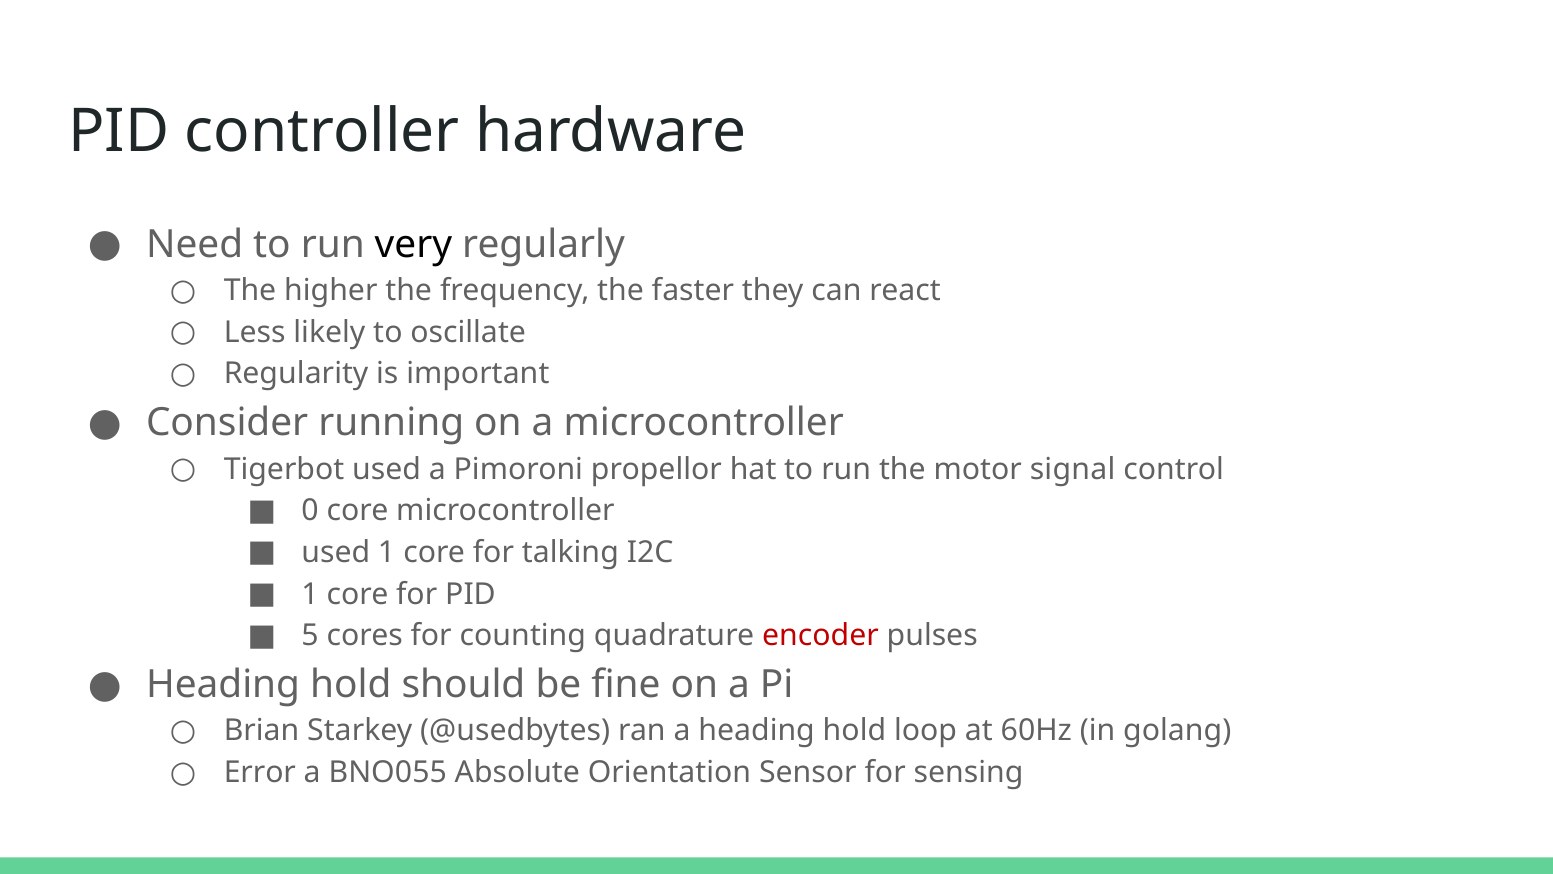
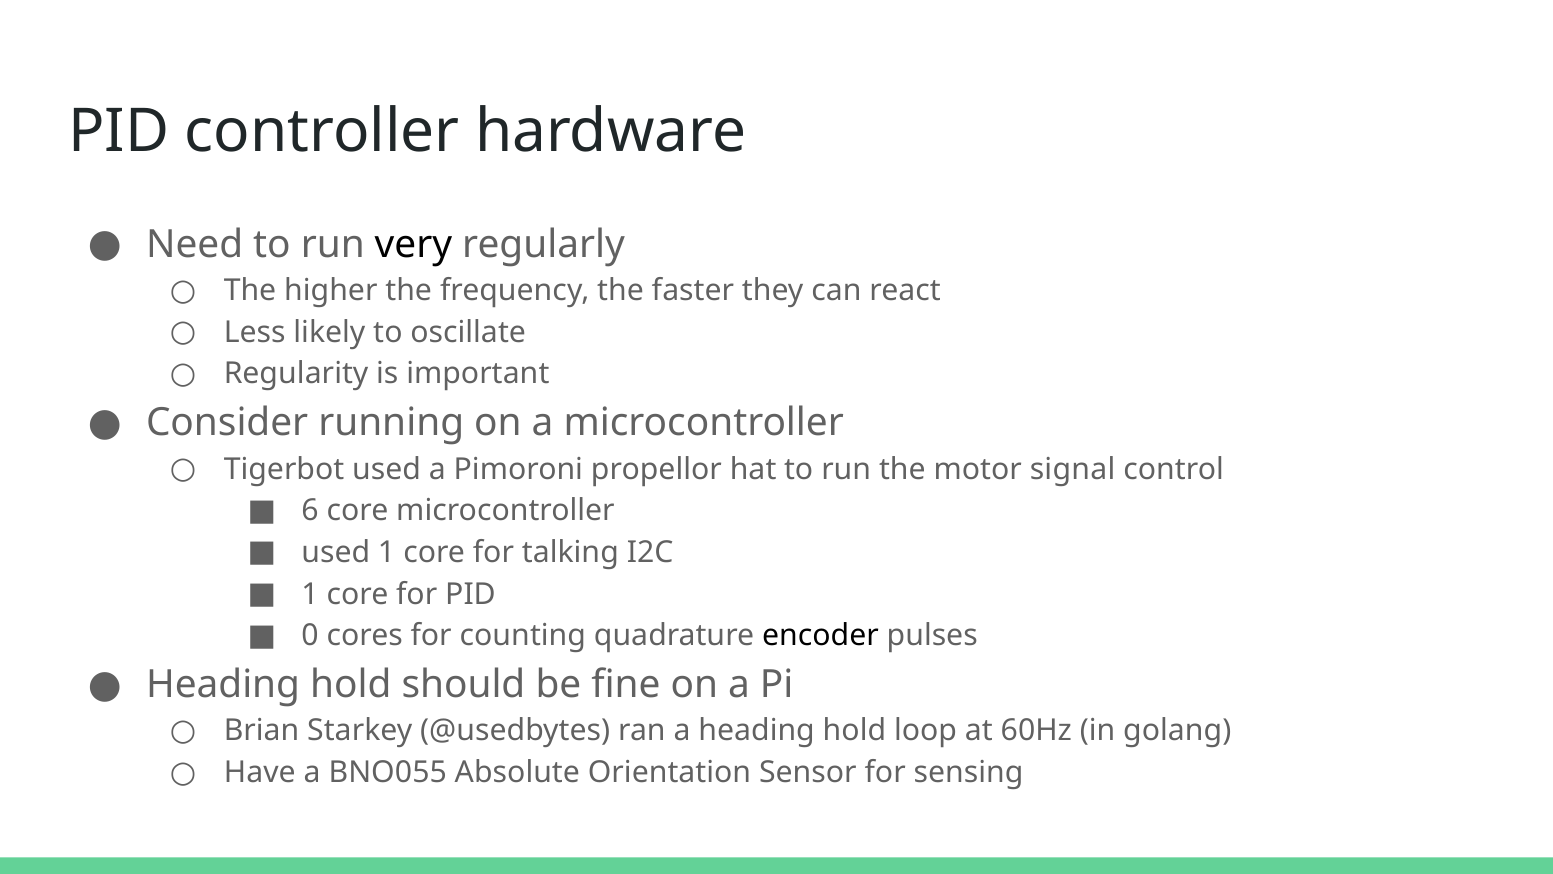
0: 0 -> 6
5: 5 -> 0
encoder colour: red -> black
Error: Error -> Have
